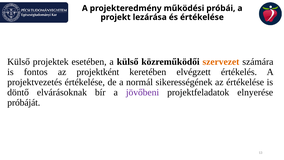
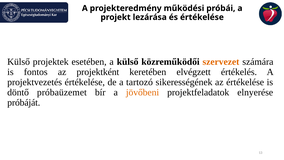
normál: normál -> tartozó
elvárásoknak: elvárásoknak -> próbaüzemet
jövőbeni colour: purple -> orange
